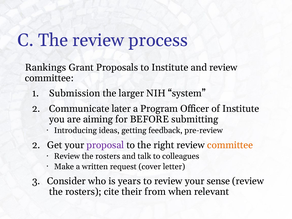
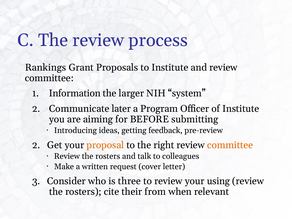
Submission: Submission -> Information
proposal colour: purple -> orange
years: years -> three
sense: sense -> using
